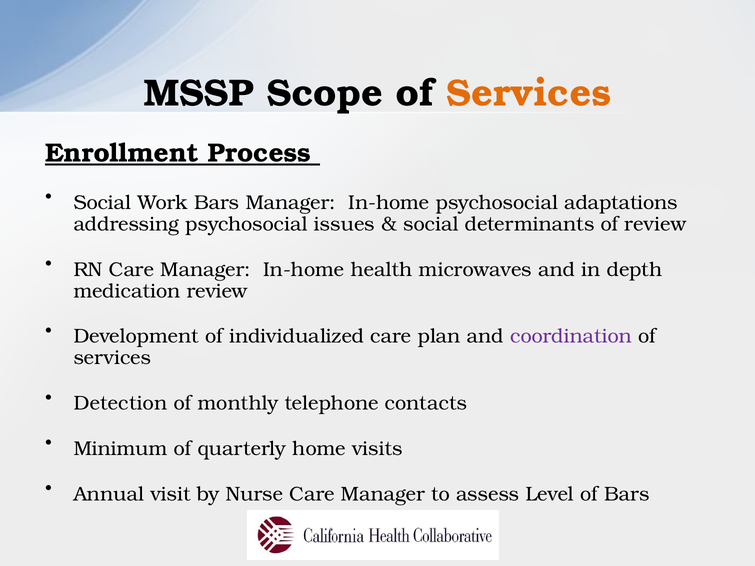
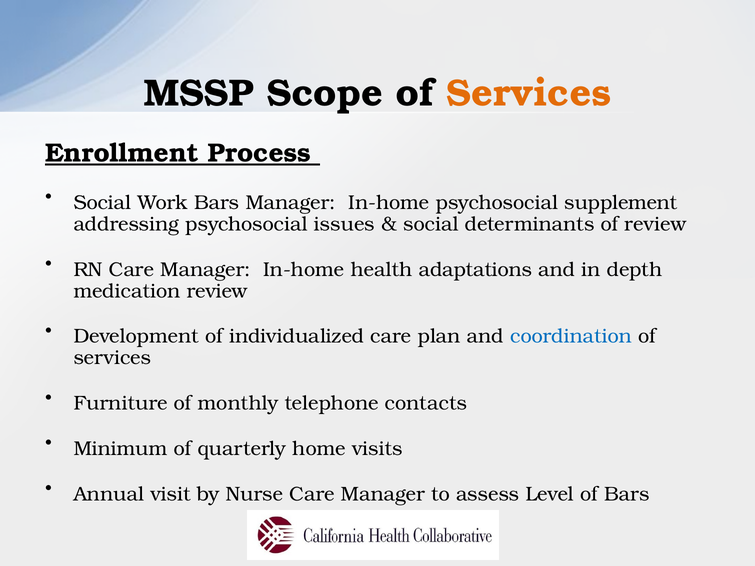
adaptations: adaptations -> supplement
microwaves: microwaves -> adaptations
coordination colour: purple -> blue
Detection: Detection -> Furniture
